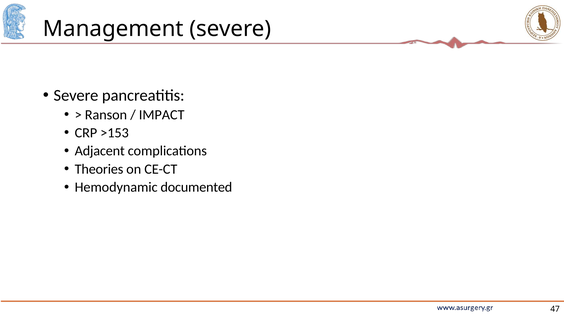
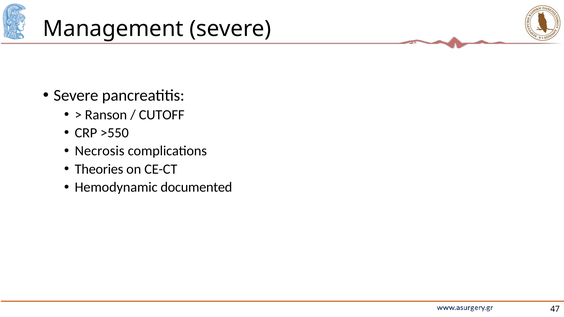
IMPACT: IMPACT -> CUTOFF
>153: >153 -> >550
Adjacent: Adjacent -> Necrosis
